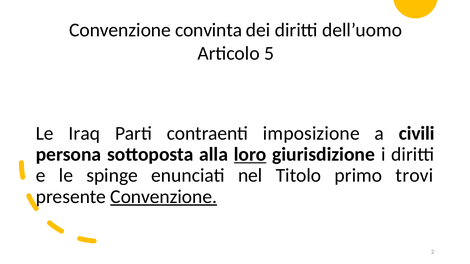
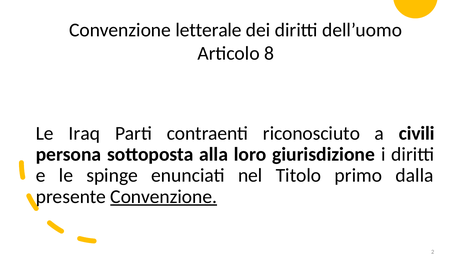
convinta: convinta -> letterale
5: 5 -> 8
imposizione: imposizione -> riconosciuto
loro underline: present -> none
trovi: trovi -> dalla
